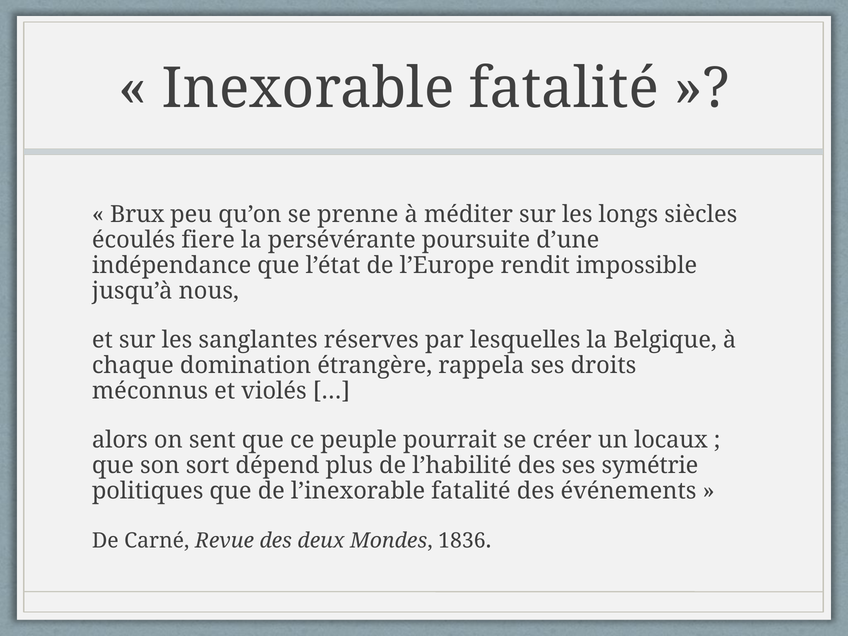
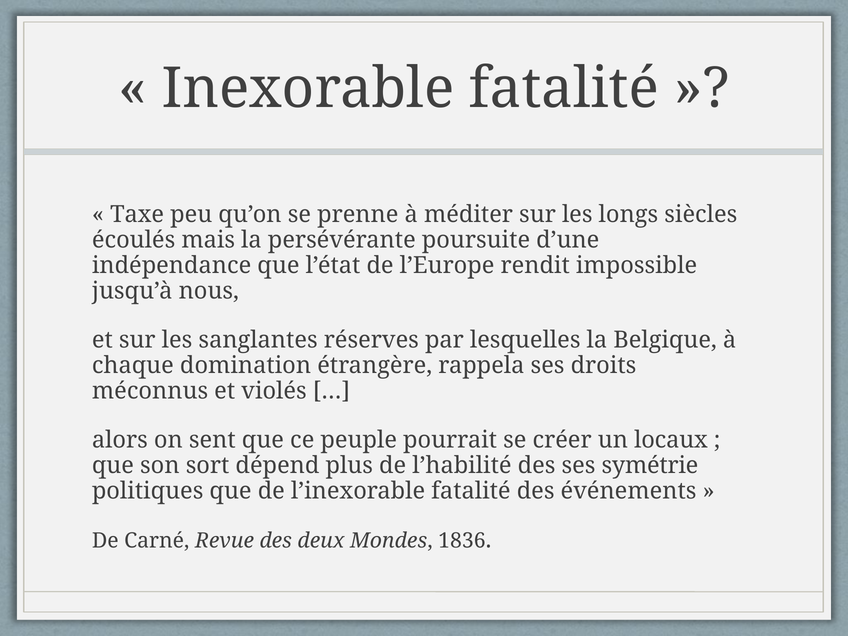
Brux: Brux -> Taxe
fiere: fiere -> mais
